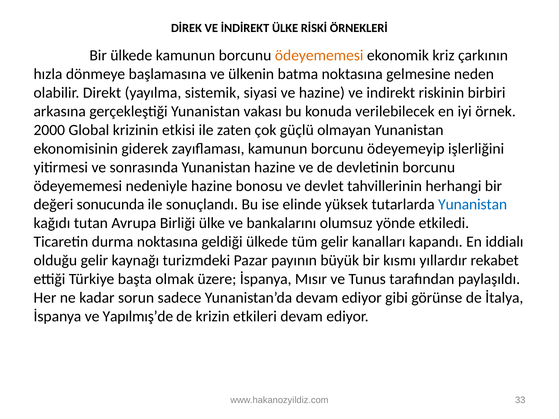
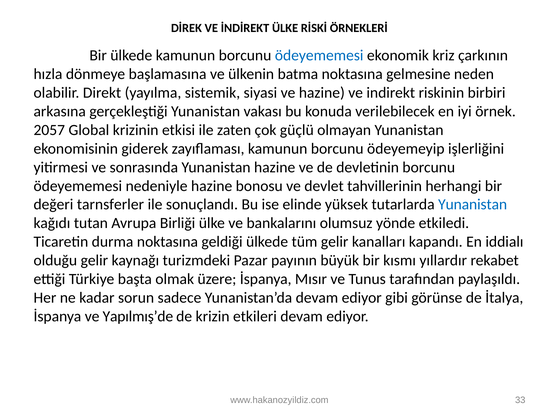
ödeyememesi at (319, 56) colour: orange -> blue
2000: 2000 -> 2057
sonucunda: sonucunda -> tarnsferler
